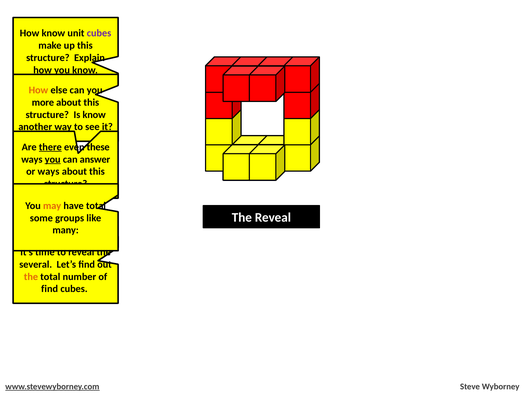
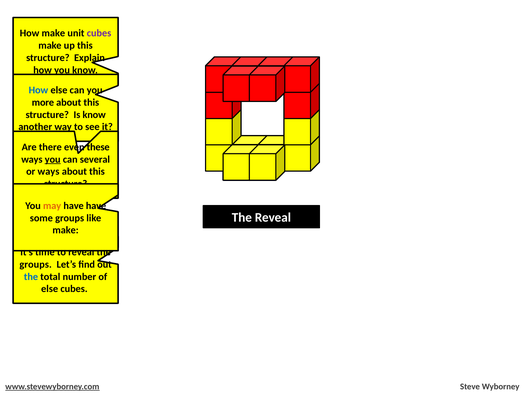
How know: know -> make
How at (38, 90) colour: orange -> blue
there underline: present -> none
answer: answer -> several
have total: total -> have
many at (66, 230): many -> make
several at (36, 264): several -> groups
the at (31, 276) colour: orange -> blue
find at (50, 289): find -> else
